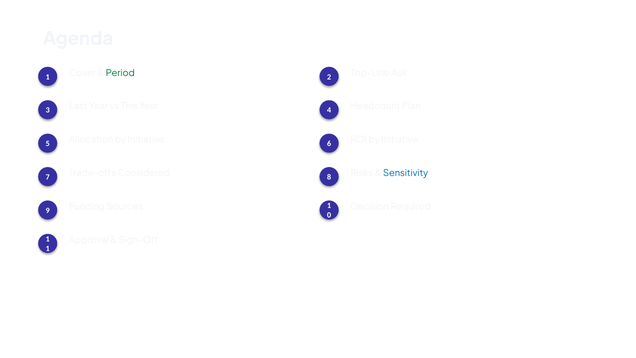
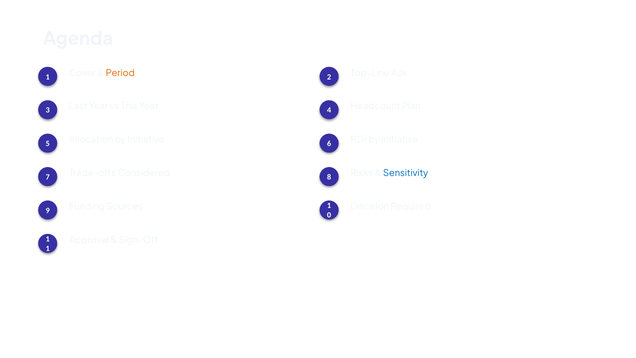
Period colour: green -> orange
